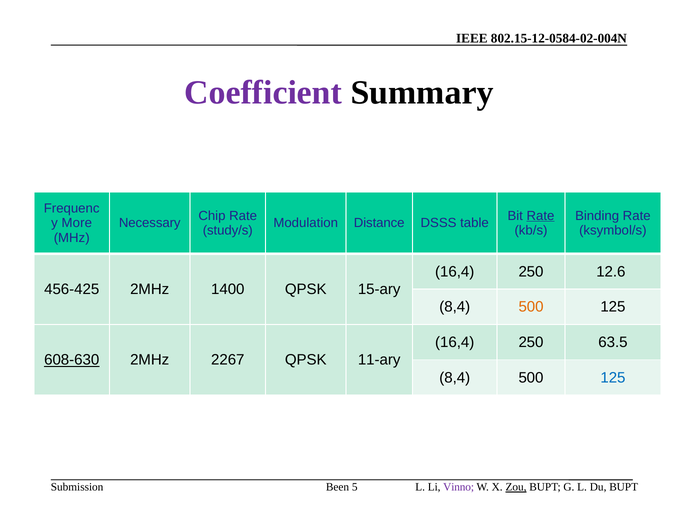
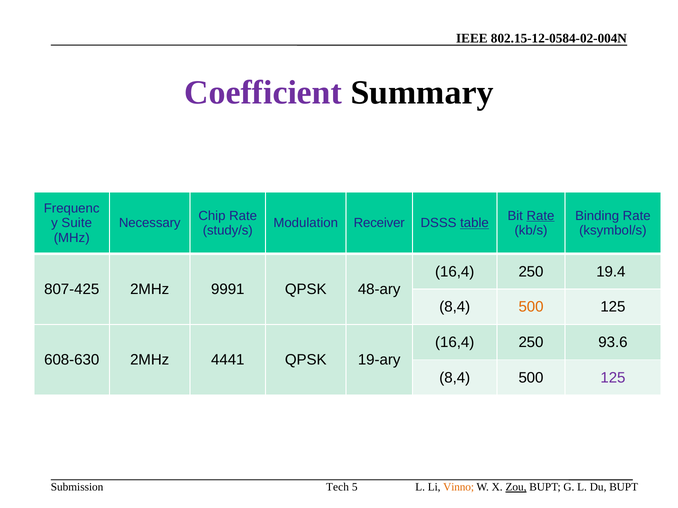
More: More -> Suite
Distance: Distance -> Receiver
table underline: none -> present
12.6: 12.6 -> 19.4
456-425: 456-425 -> 807-425
1400: 1400 -> 9991
15-ary: 15-ary -> 48-ary
63.5: 63.5 -> 93.6
608-630 underline: present -> none
2267: 2267 -> 4441
11-ary: 11-ary -> 19-ary
125 at (613, 378) colour: blue -> purple
Been: Been -> Tech
Vinno colour: purple -> orange
